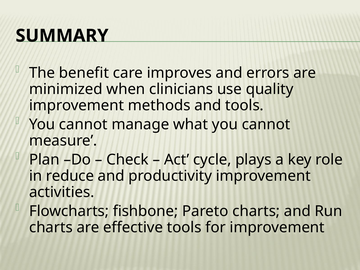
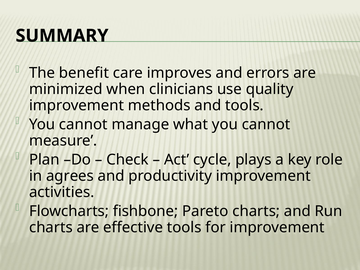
reduce: reduce -> agrees
